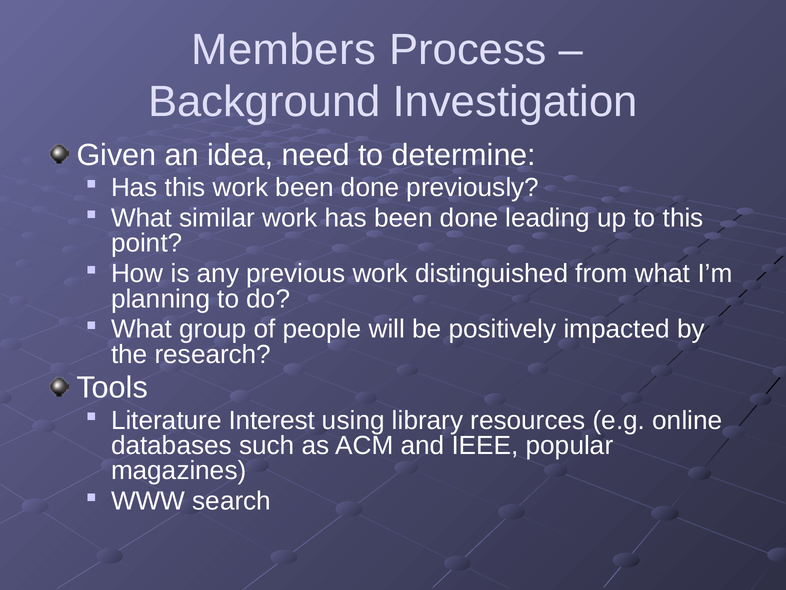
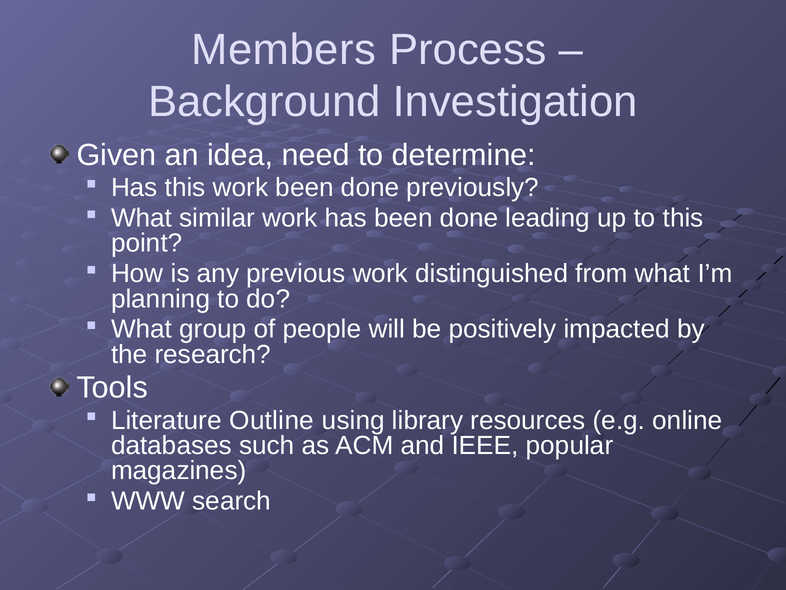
Interest: Interest -> Outline
